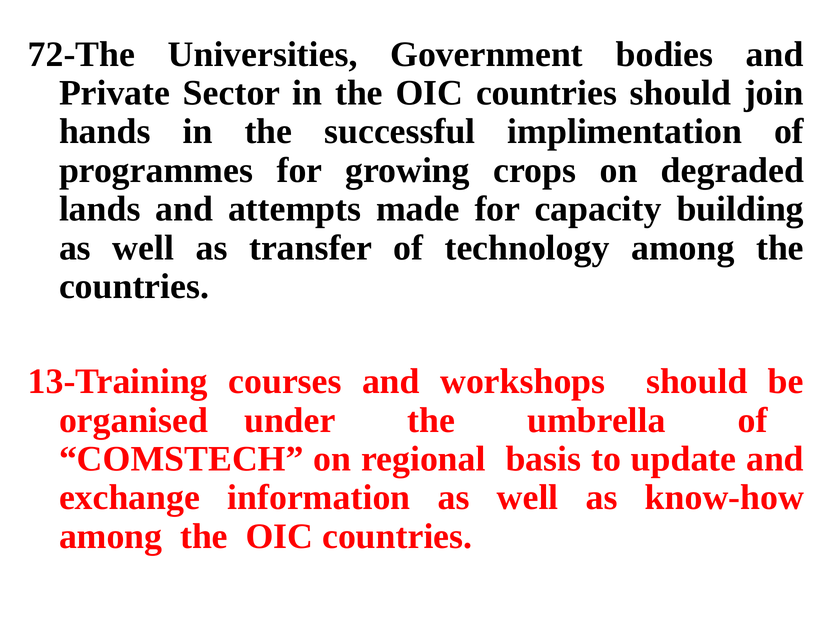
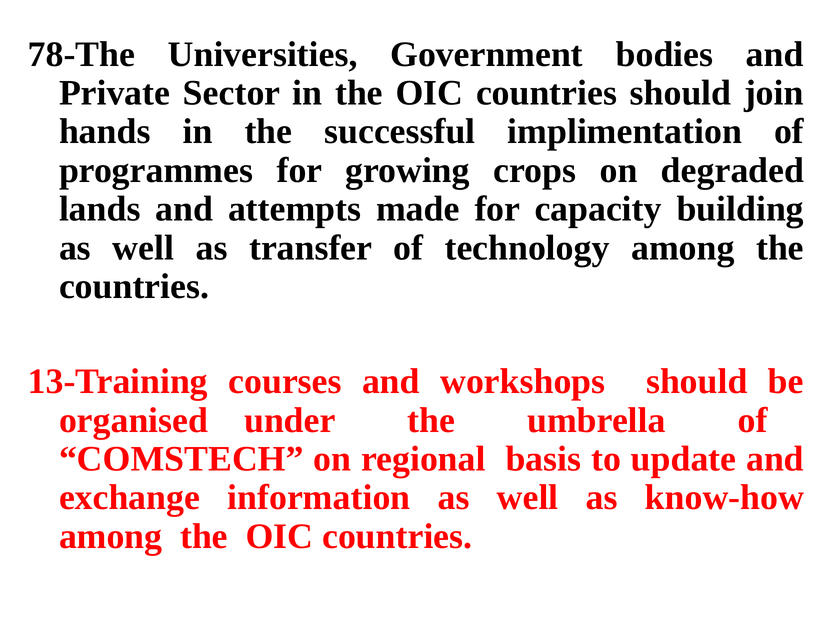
72-The: 72-The -> 78-The
